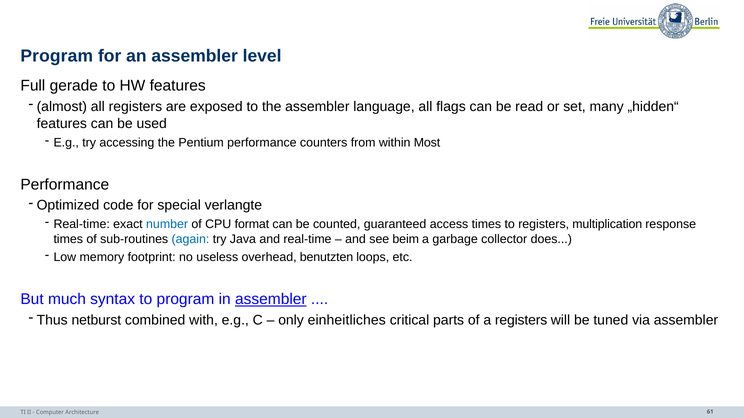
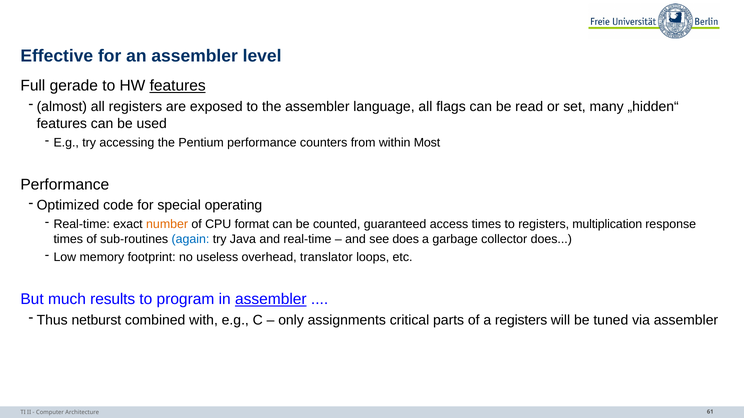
Program at (57, 56): Program -> Effective
features at (178, 86) underline: none -> present
verlangte: verlangte -> operating
number colour: blue -> orange
see beim: beim -> does
benutzten: benutzten -> translator
syntax: syntax -> results
einheitliches: einheitliches -> assignments
